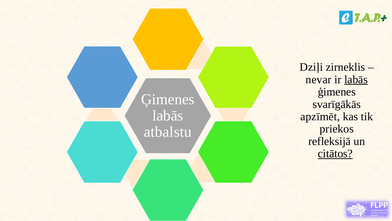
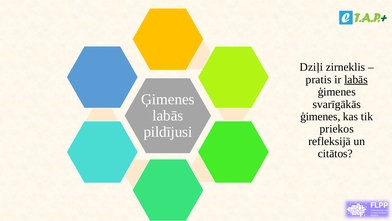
nevar: nevar -> pratis
apzīmēt at (320, 116): apzīmēt -> ģimenes
atbalstu: atbalstu -> pildījusi
citātos underline: present -> none
